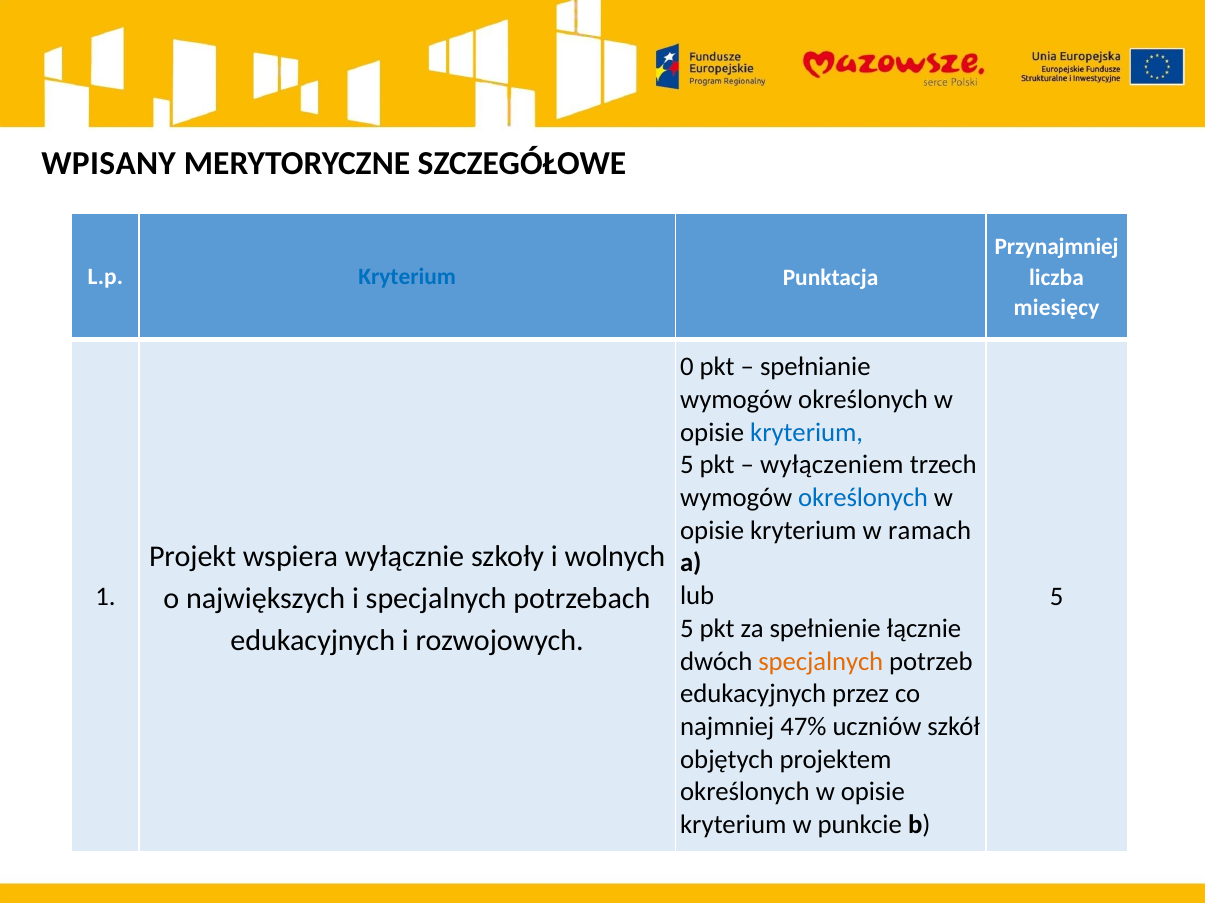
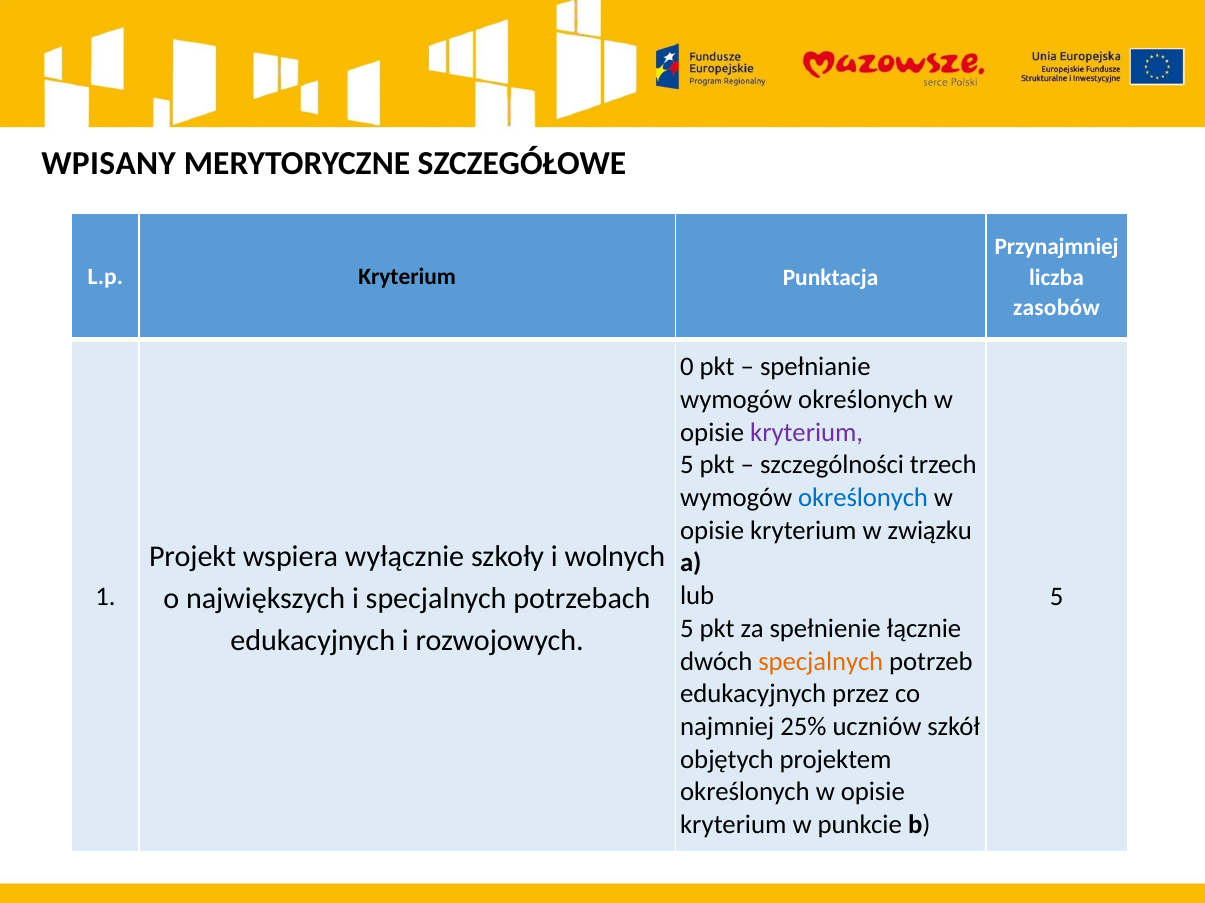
Kryterium at (407, 277) colour: blue -> black
miesięcy: miesięcy -> zasobów
kryterium at (807, 433) colour: blue -> purple
wyłączeniem: wyłączeniem -> szczególności
ramach: ramach -> związku
47%: 47% -> 25%
